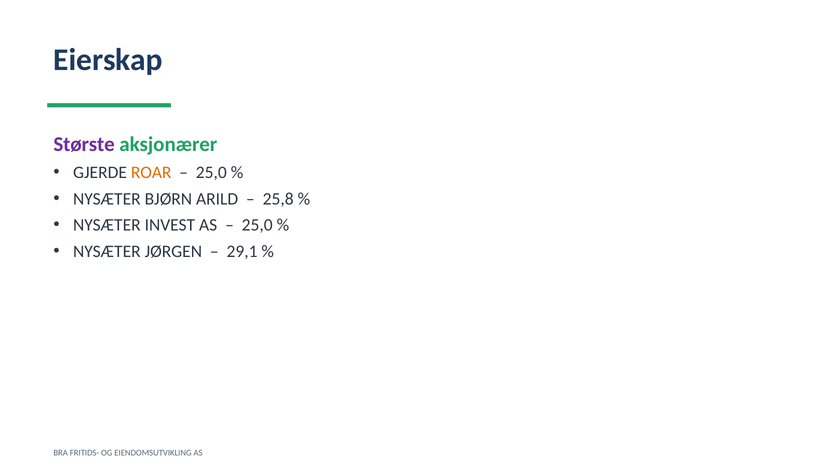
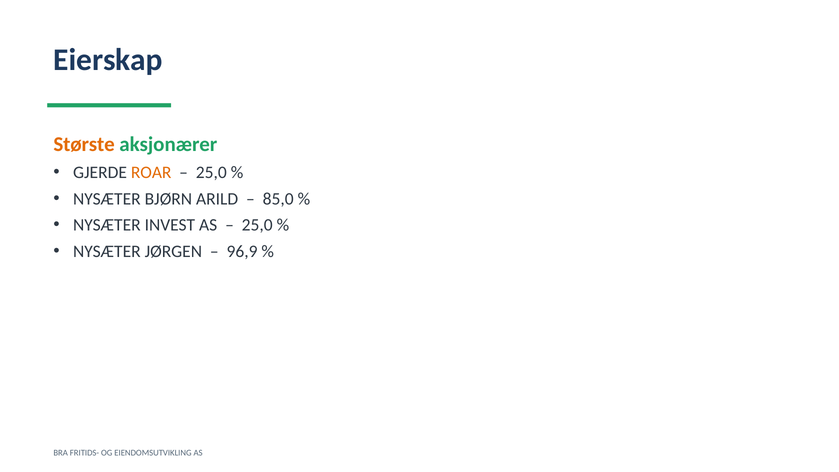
Største colour: purple -> orange
25,8: 25,8 -> 85,0
29,1: 29,1 -> 96,9
